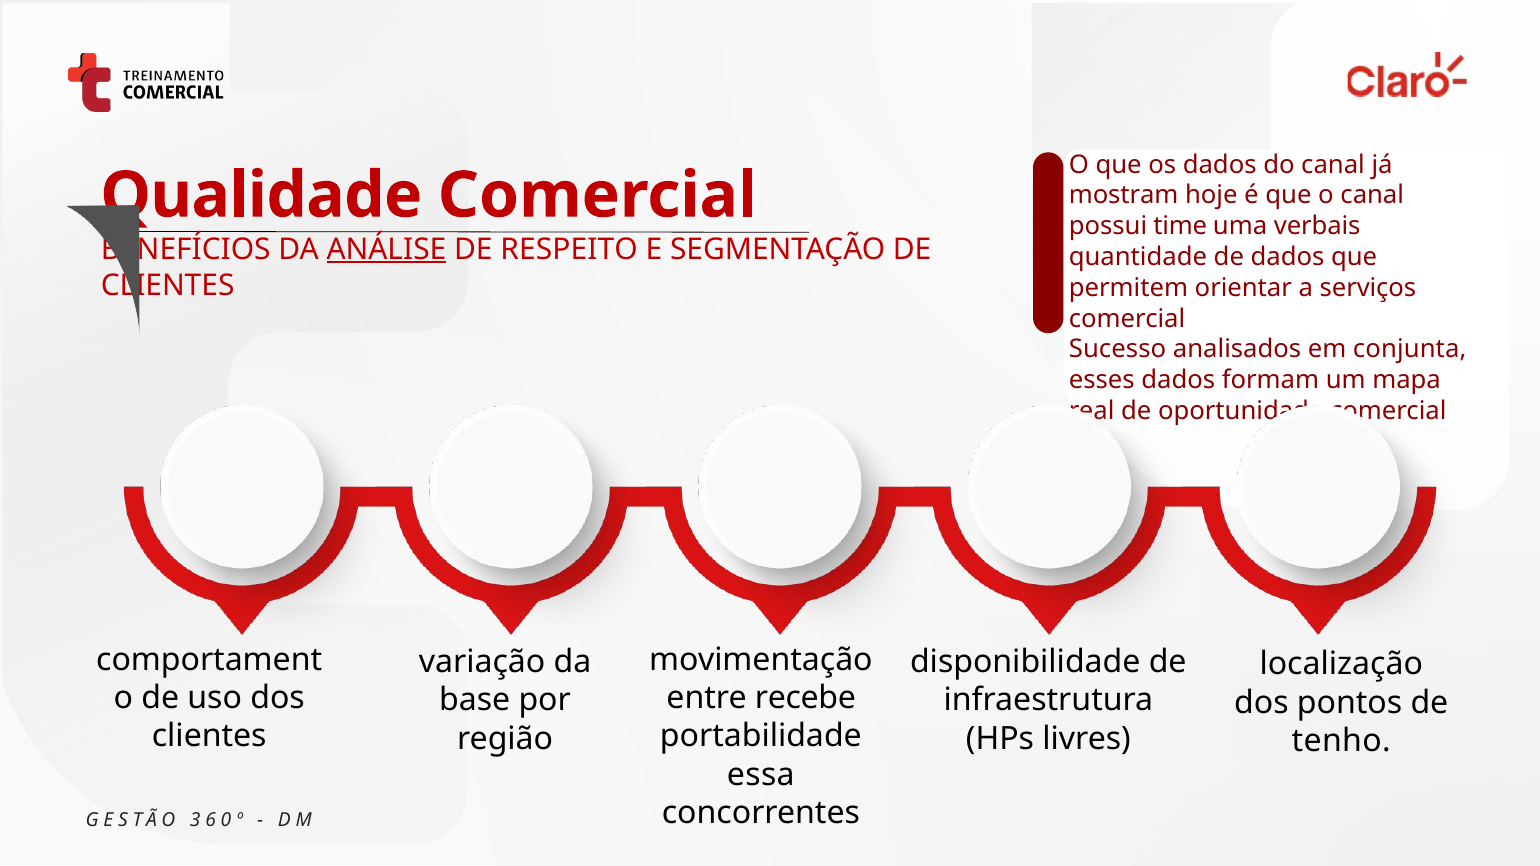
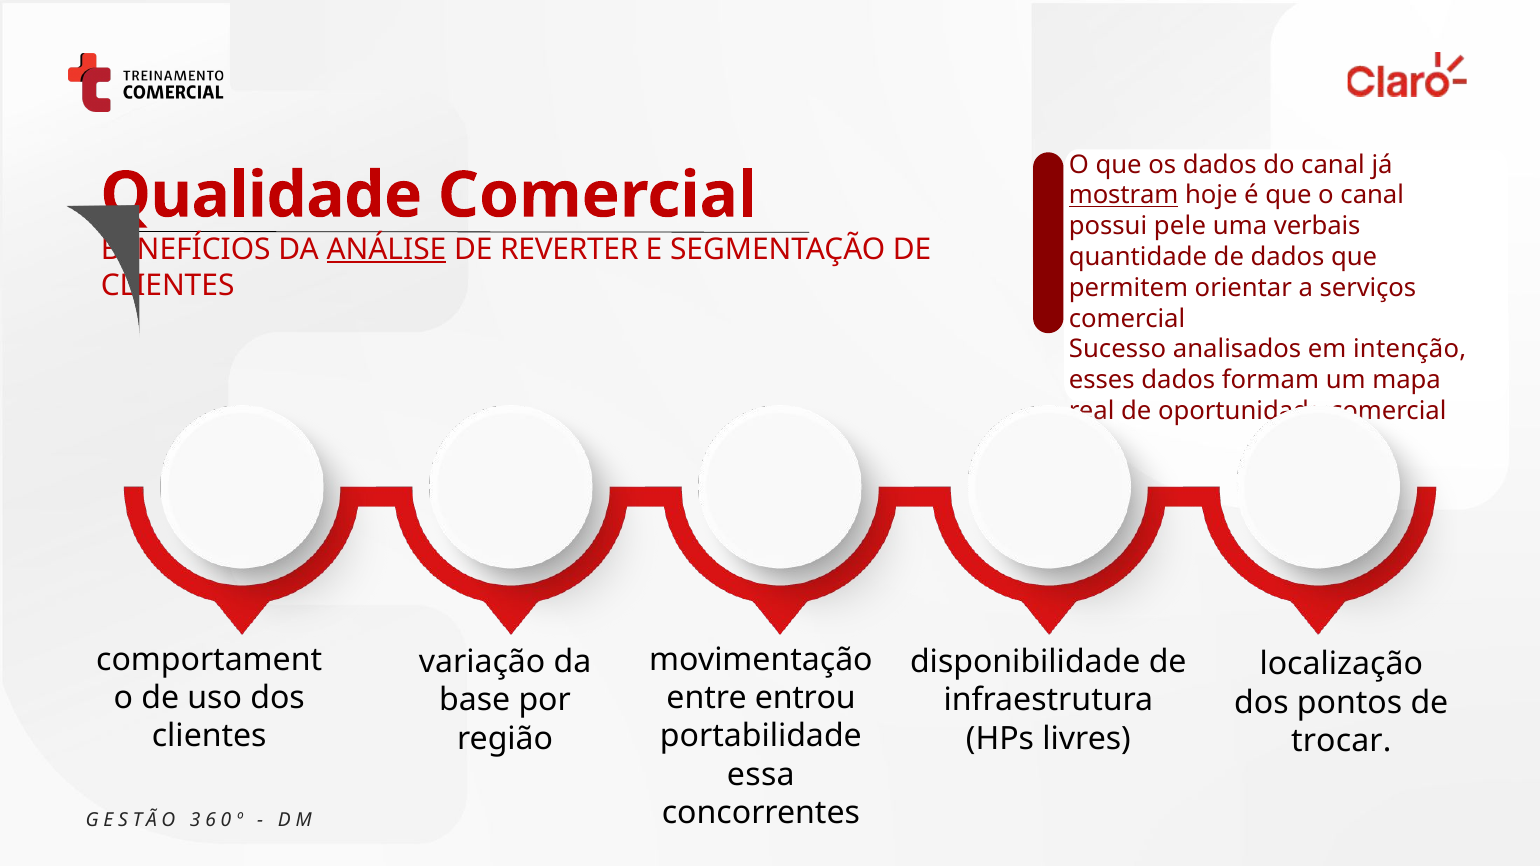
mostram underline: none -> present
time: time -> pele
RESPEITO: RESPEITO -> REVERTER
conjunta: conjunta -> intenção
recebe: recebe -> entrou
tenho: tenho -> trocar
